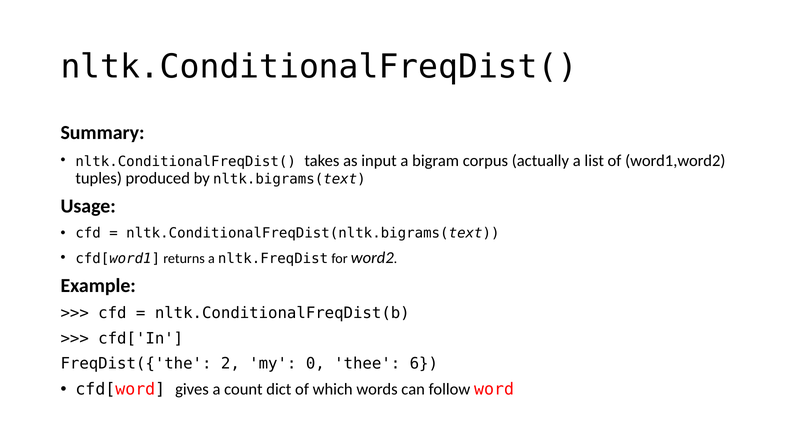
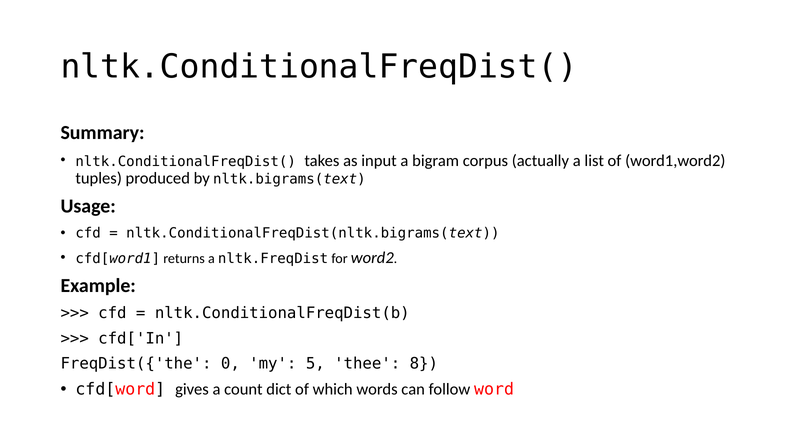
2: 2 -> 0
0: 0 -> 5
6: 6 -> 8
